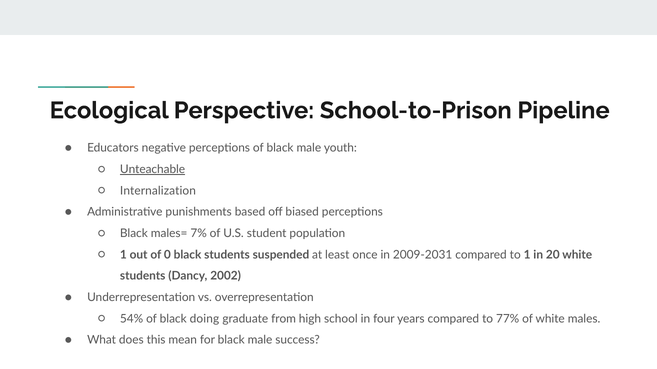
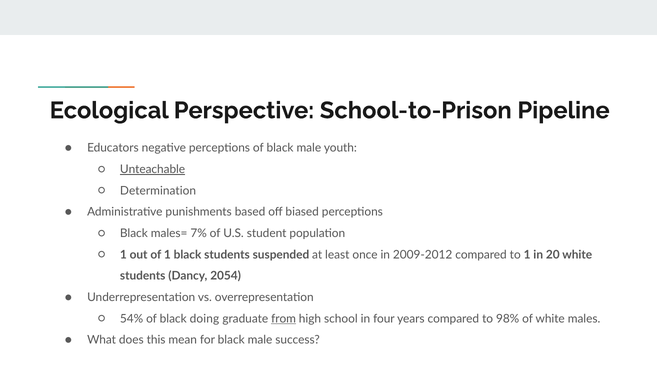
Internalization: Internalization -> Determination
of 0: 0 -> 1
2009-2031: 2009-2031 -> 2009-2012
2002: 2002 -> 2054
from underline: none -> present
77%: 77% -> 98%
